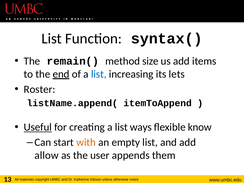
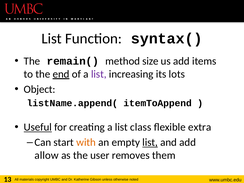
list at (99, 74) colour: blue -> purple
lets: lets -> lots
Roster: Roster -> Object
ways: ways -> class
know: know -> extra
list at (150, 142) underline: none -> present
appends: appends -> removes
